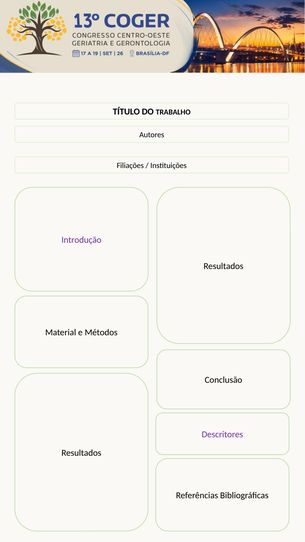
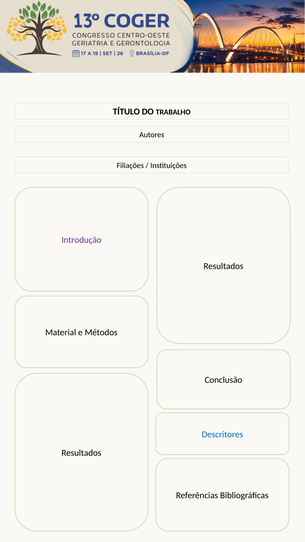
Descritores colour: purple -> blue
